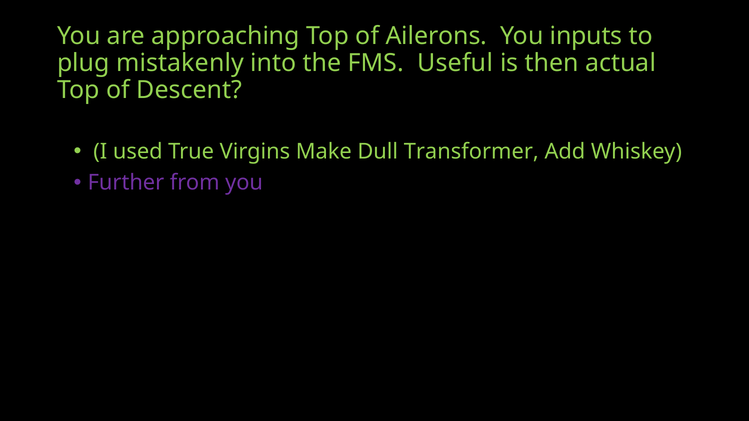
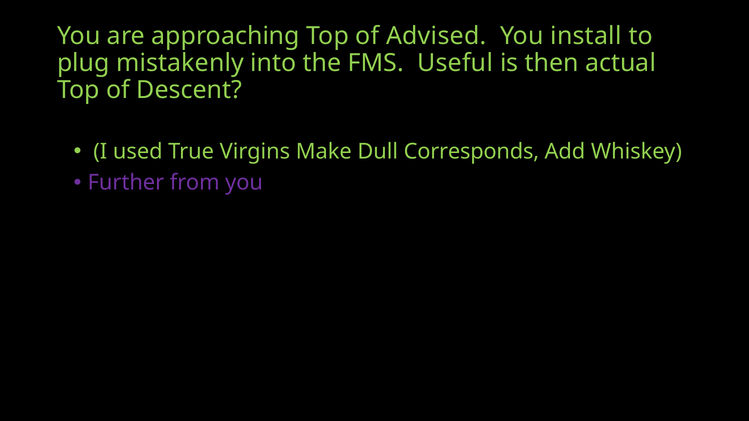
Ailerons: Ailerons -> Advised
inputs: inputs -> install
Transformer: Transformer -> Corresponds
